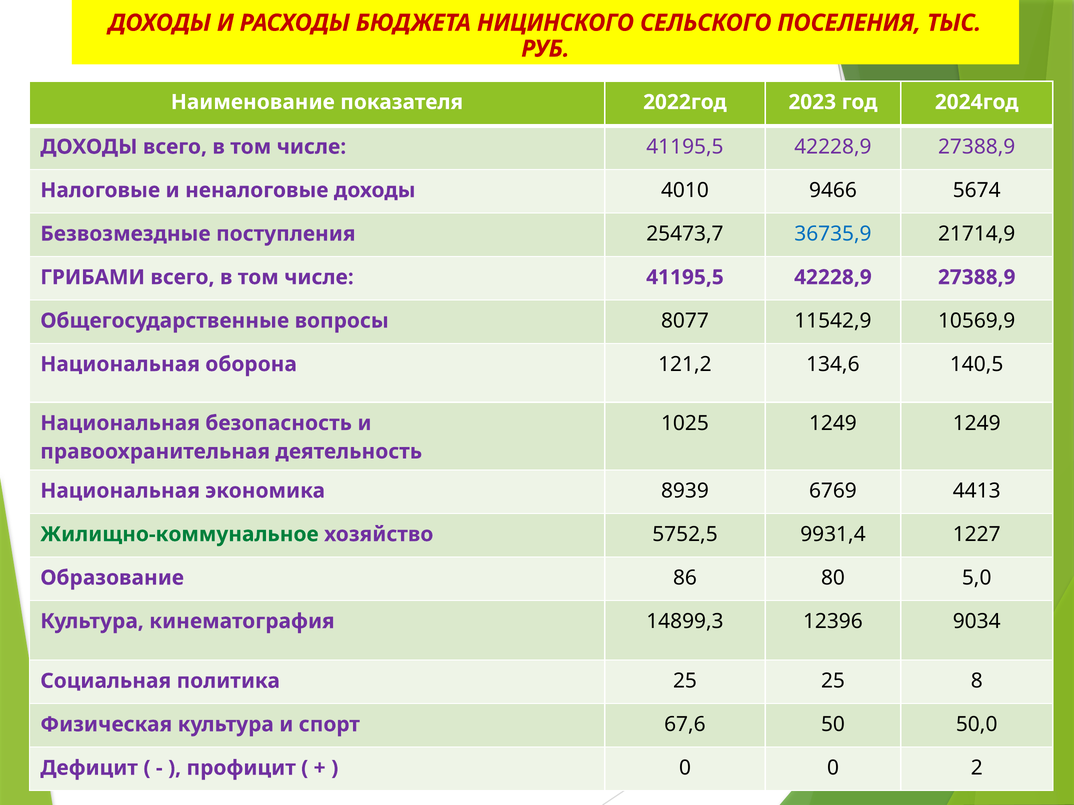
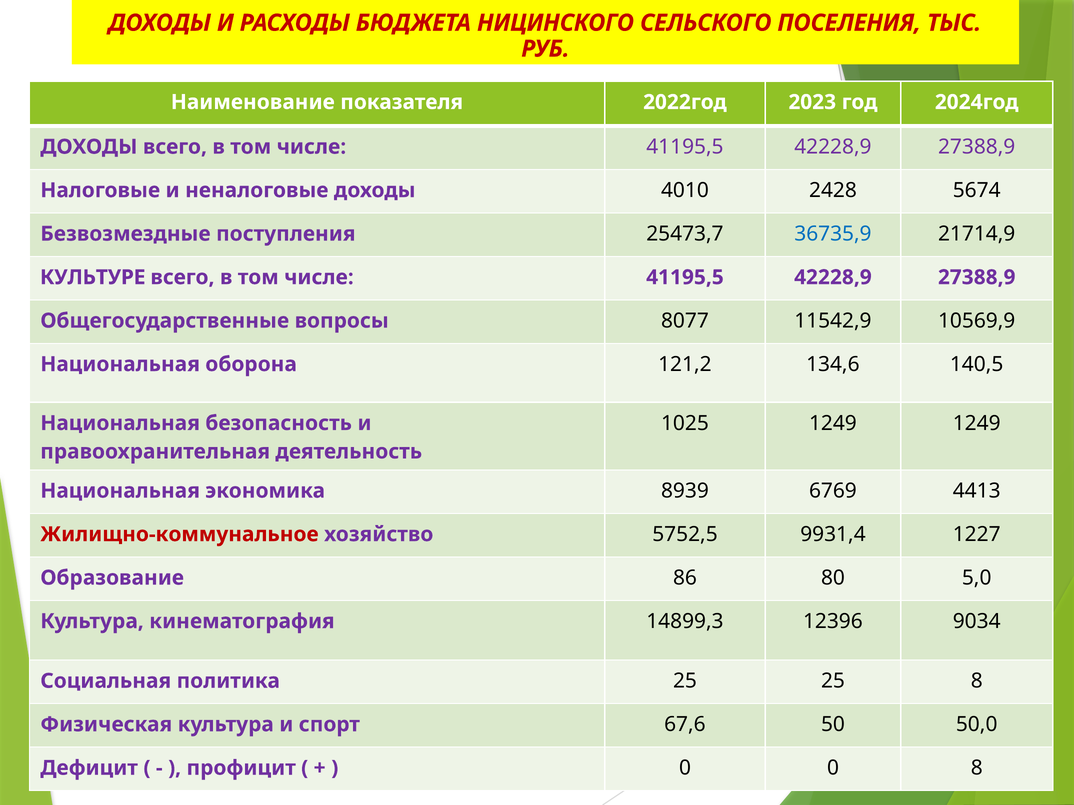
9466: 9466 -> 2428
ГРИБАМИ: ГРИБАМИ -> КУЛЬТУРЕ
Жилищно-коммунальное colour: green -> red
0 2: 2 -> 8
